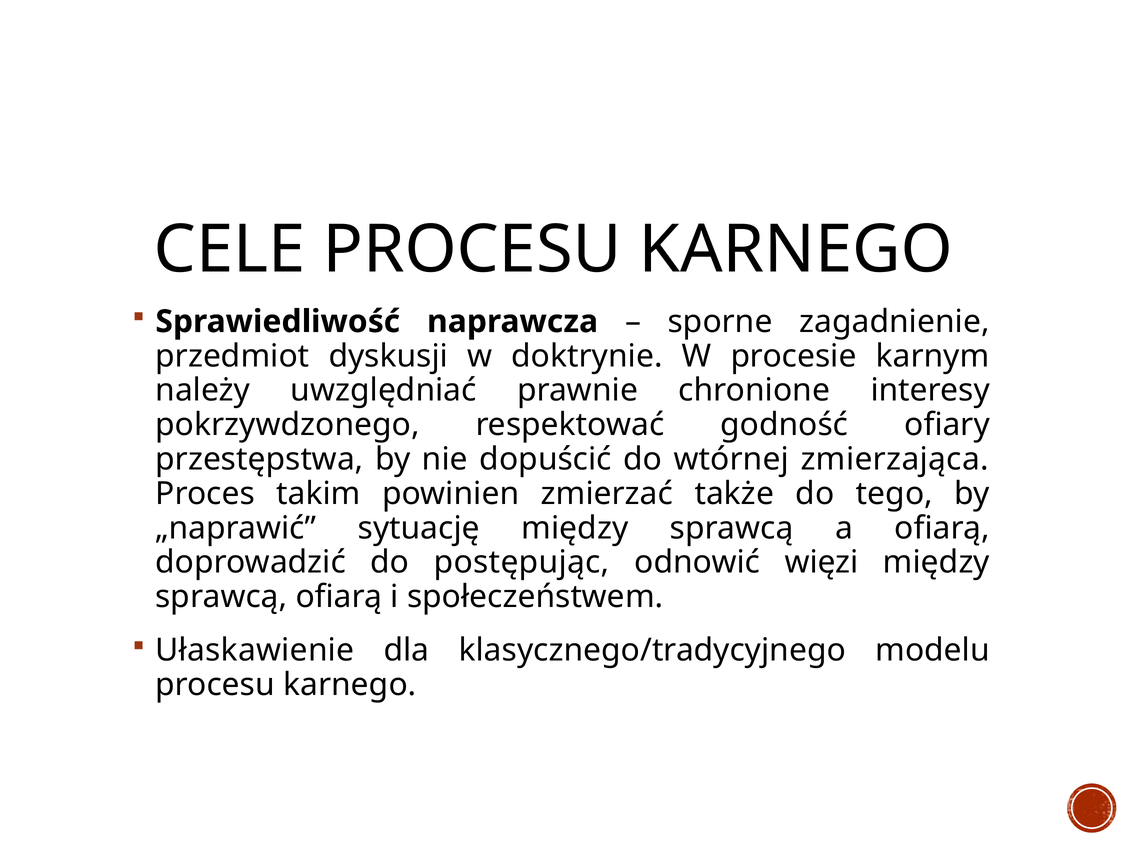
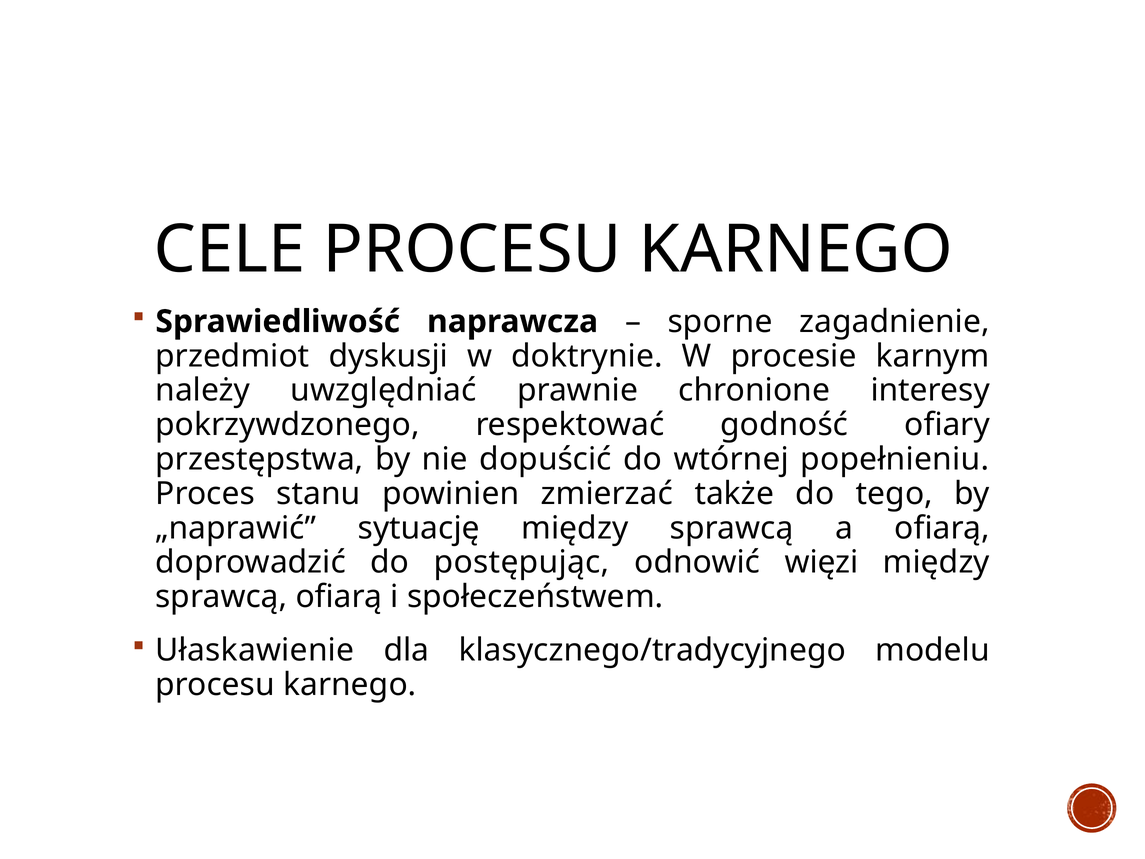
zmierzająca: zmierzająca -> popełnieniu
takim: takim -> stanu
